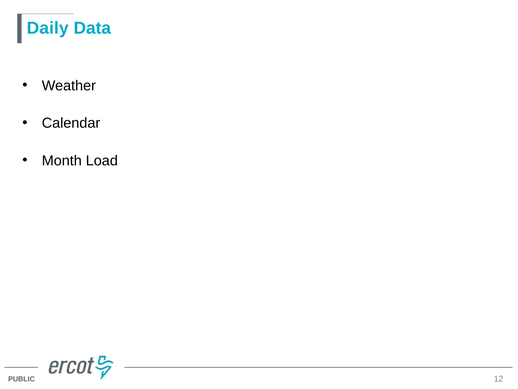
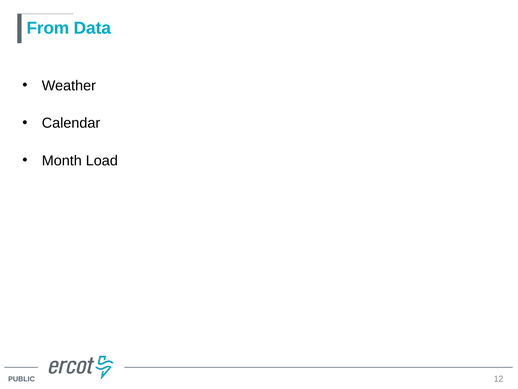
Daily: Daily -> From
